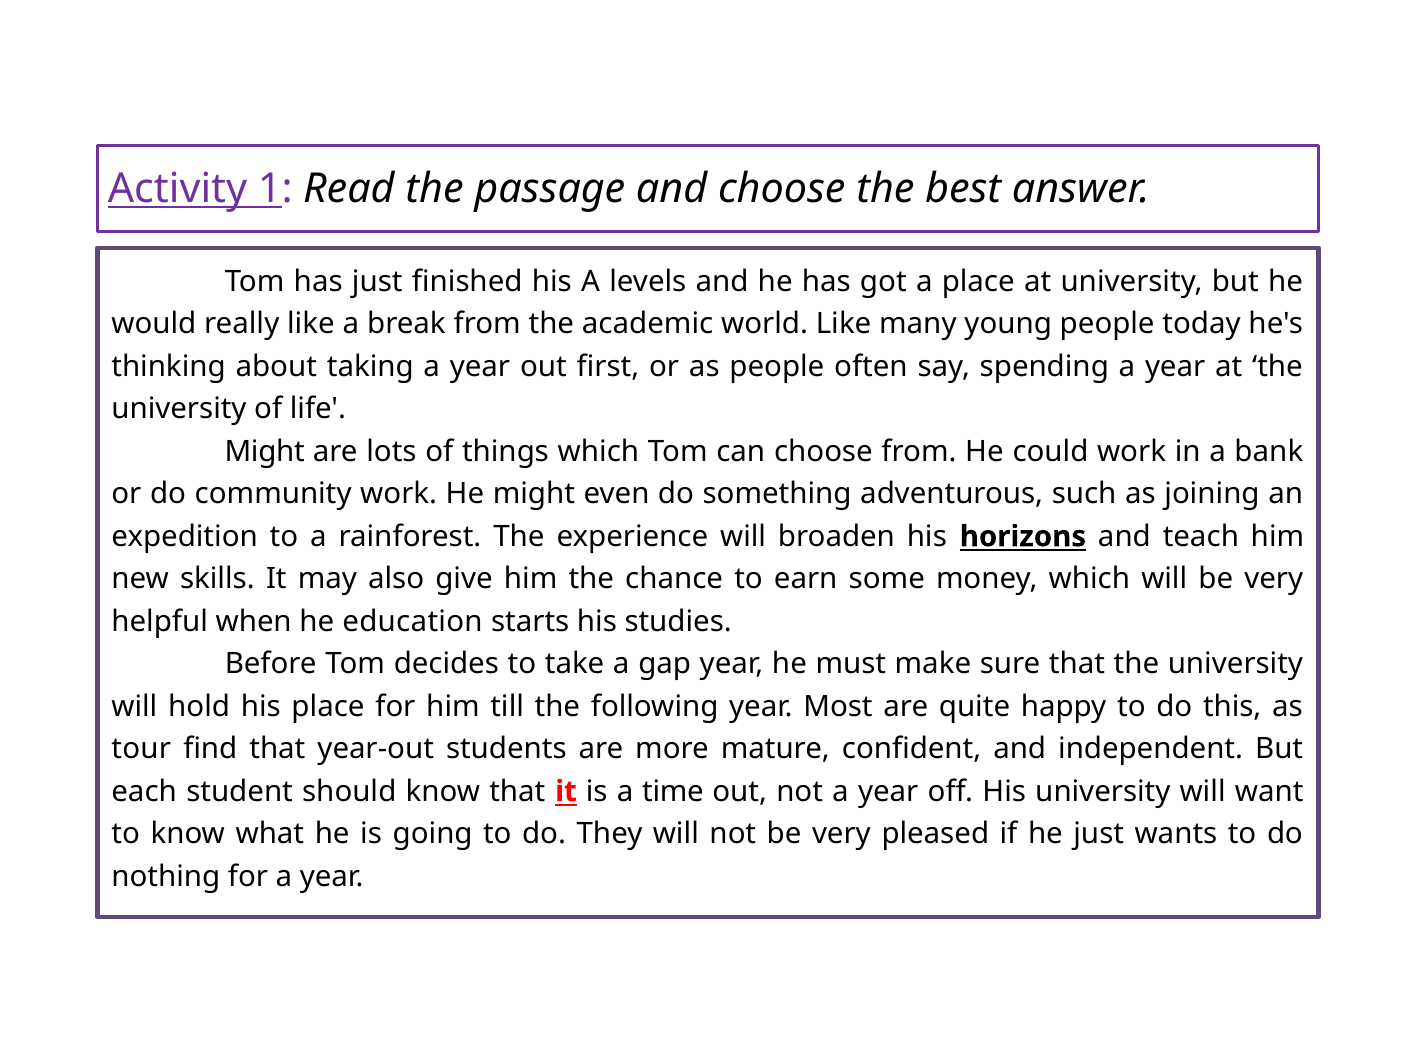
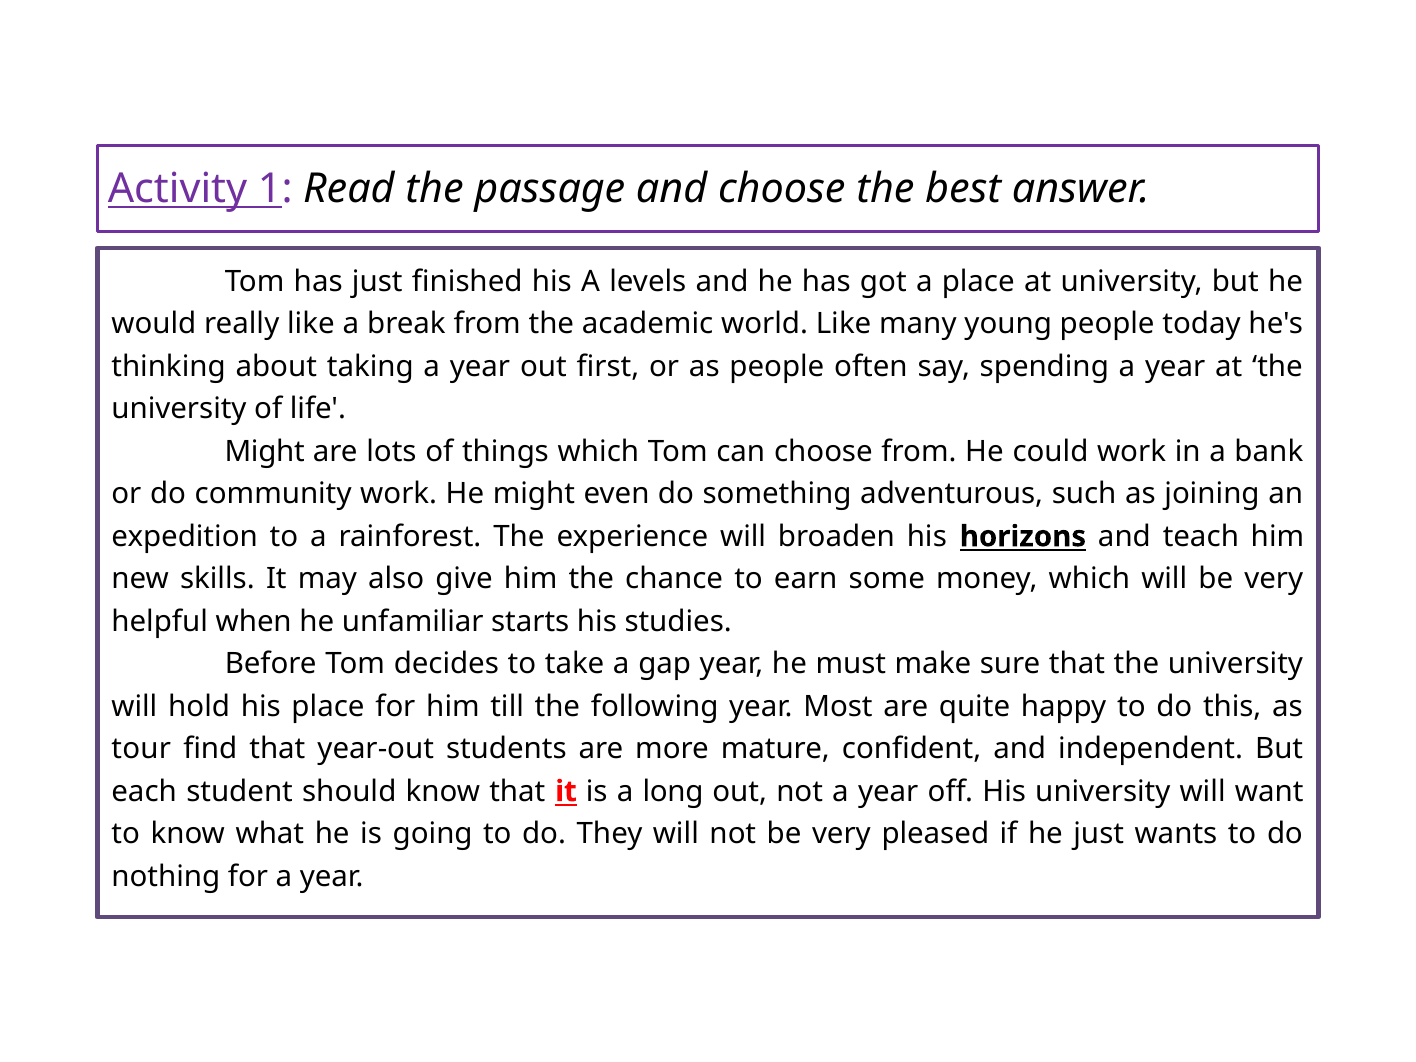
education: education -> unfamiliar
time: time -> long
